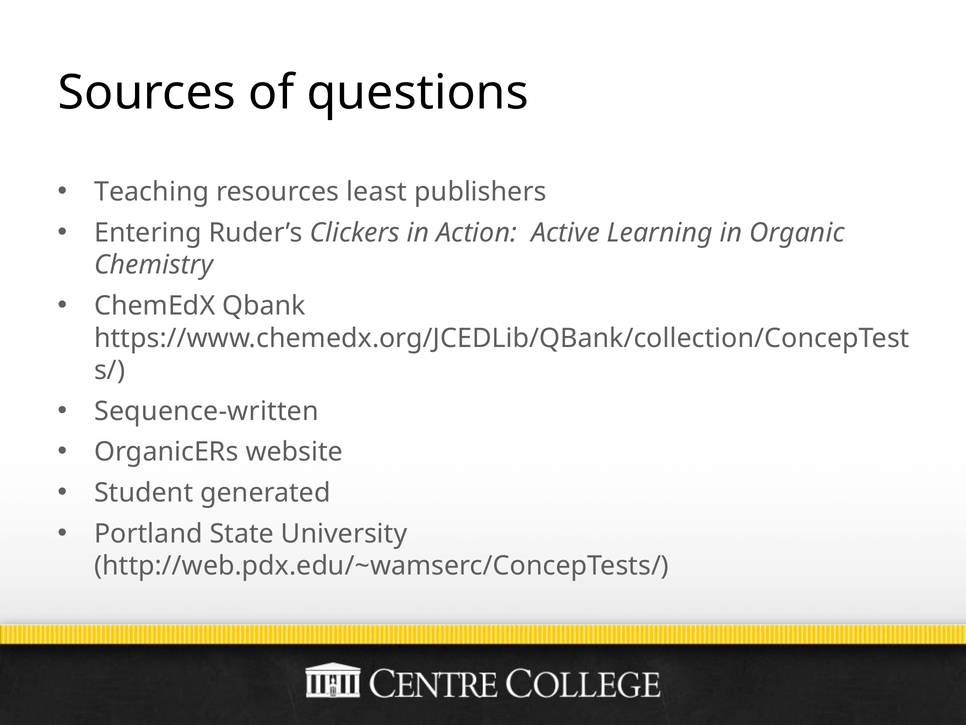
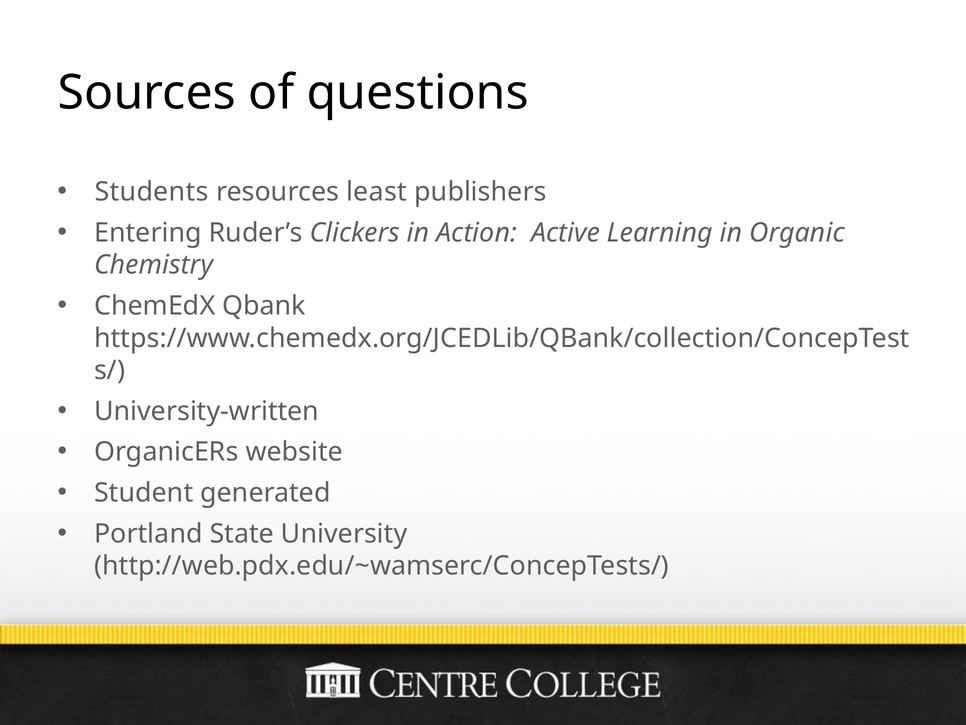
Teaching: Teaching -> Students
Sequence-written: Sequence-written -> University-written
